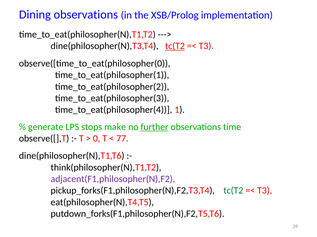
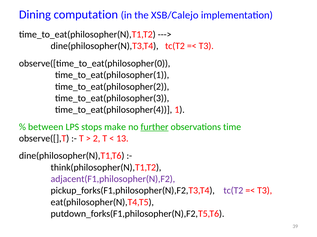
Dining observations: observations -> computation
XSB/Prolog: XSB/Prolog -> XSB/Calejo
tc(T2 at (175, 46) underline: present -> none
generate: generate -> between
0: 0 -> 2
77: 77 -> 13
tc(T2 at (233, 191) colour: green -> purple
